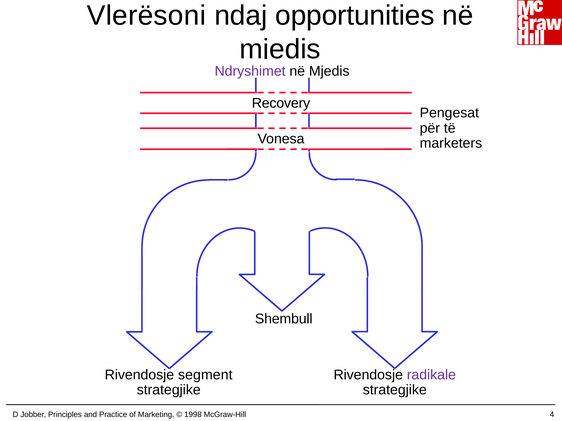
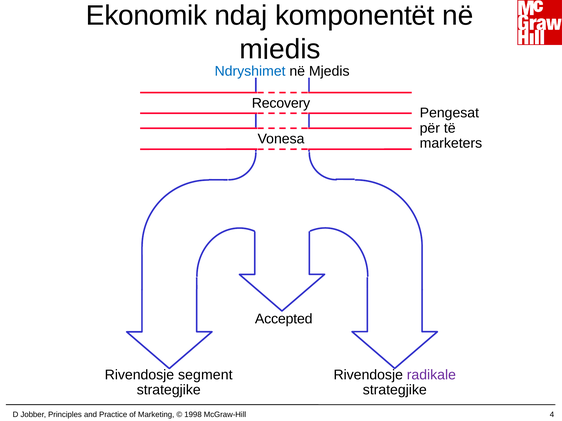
Vlerësoni: Vlerësoni -> Ekonomik
opportunities: opportunities -> komponentët
Ndryshimet colour: purple -> blue
Shembull: Shembull -> Accepted
